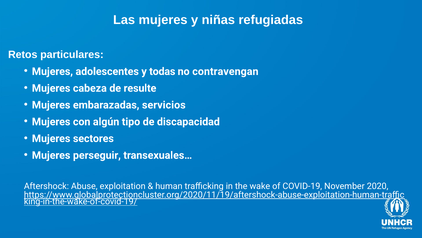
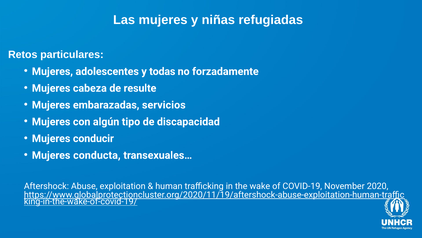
contravengan: contravengan -> forzadamente
sectores: sectores -> conducir
perseguir: perseguir -> conducta
